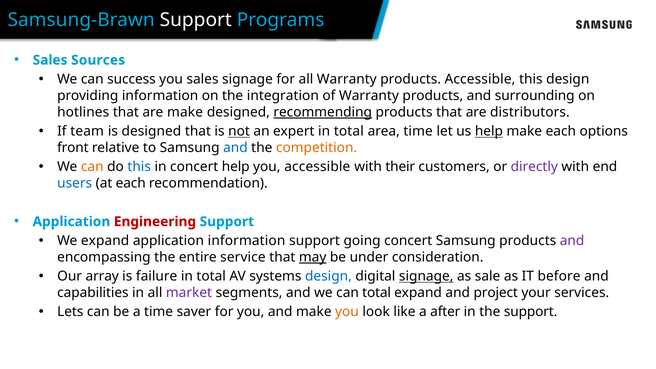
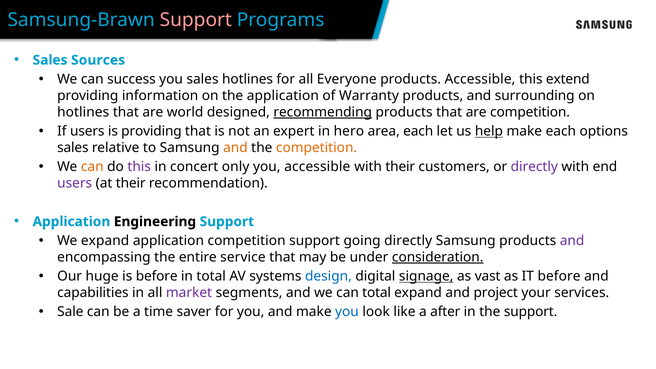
Support at (196, 20) colour: white -> pink
sales signage: signage -> hotlines
all Warranty: Warranty -> Everyone
this design: design -> extend
the integration: integration -> application
are make: make -> world
are distributors: distributors -> competition
If team: team -> users
is designed: designed -> providing
not underline: present -> none
expert in total: total -> hero
area time: time -> each
front at (73, 148): front -> sales
and at (235, 148) colour: blue -> orange
this at (139, 167) colour: blue -> purple
concert help: help -> only
users at (75, 183) colour: blue -> purple
at each: each -> their
Engineering colour: red -> black
application information: information -> competition
going concert: concert -> directly
may underline: present -> none
consideration underline: none -> present
array: array -> huge
is failure: failure -> before
sale: sale -> vast
Lets: Lets -> Sale
you at (347, 312) colour: orange -> blue
